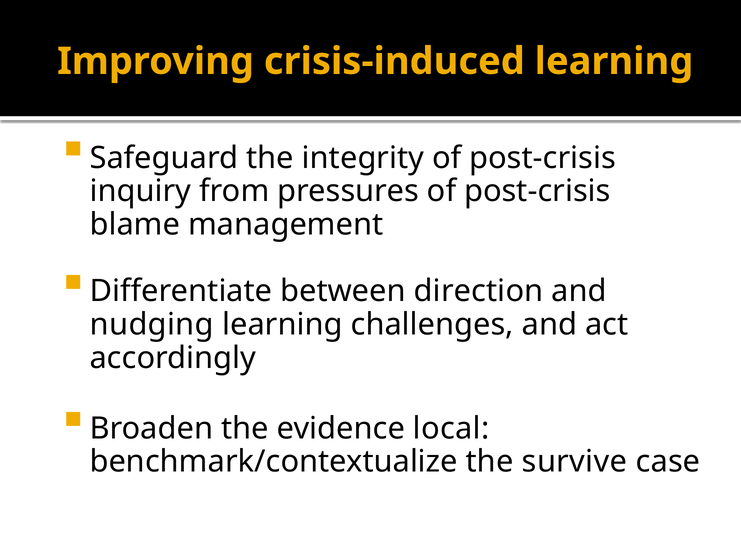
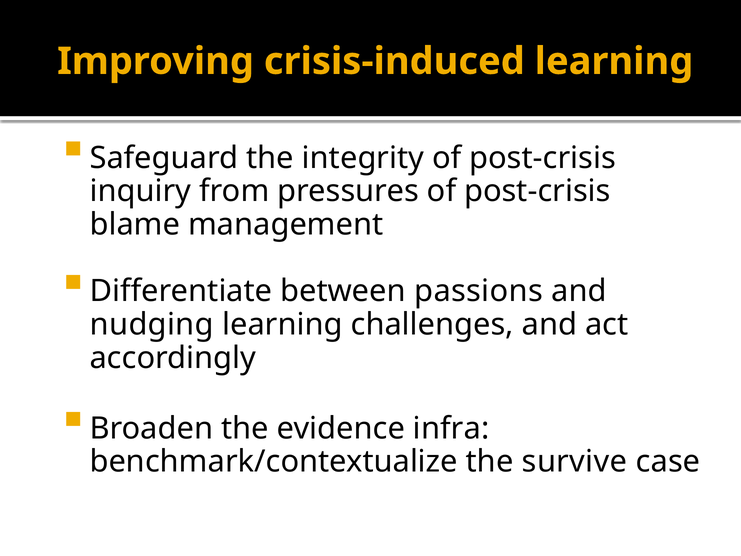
direction: direction -> passions
local: local -> infra
